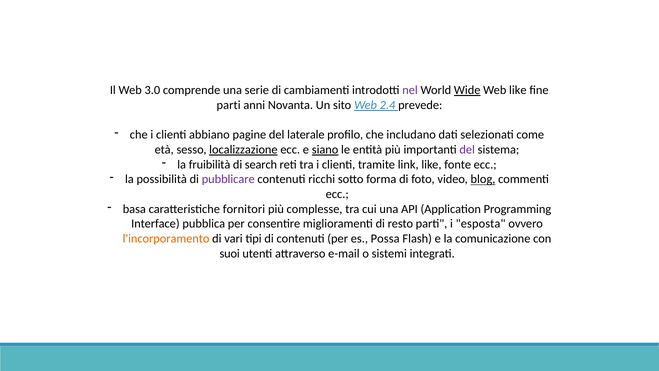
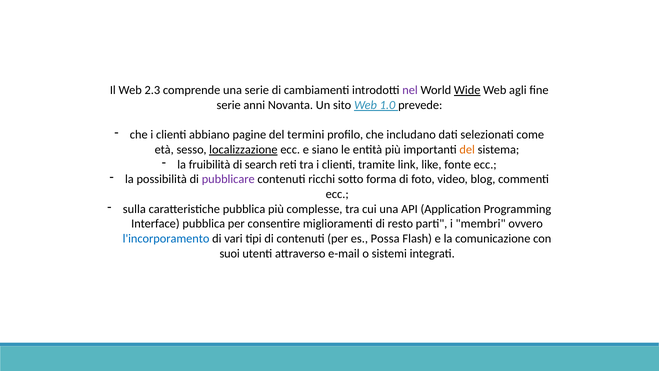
3.0: 3.0 -> 2.3
Web like: like -> agli
parti at (229, 105): parti -> serie
2.4: 2.4 -> 1.0
laterale: laterale -> termini
siano underline: present -> none
del at (467, 150) colour: purple -> orange
blog underline: present -> none
basa: basa -> sulla
caratteristiche fornitori: fornitori -> pubblica
esposta: esposta -> membri
l'incorporamento colour: orange -> blue
